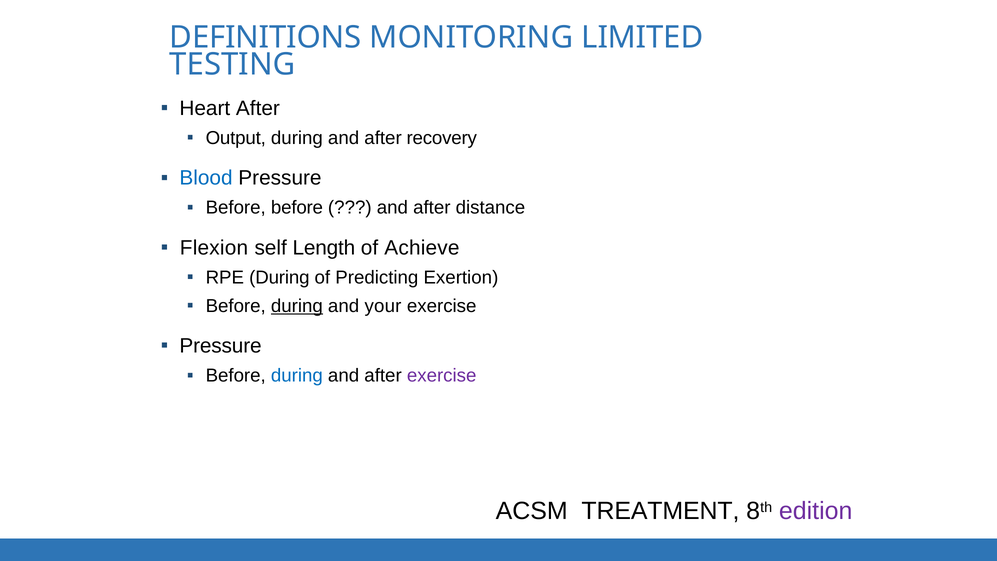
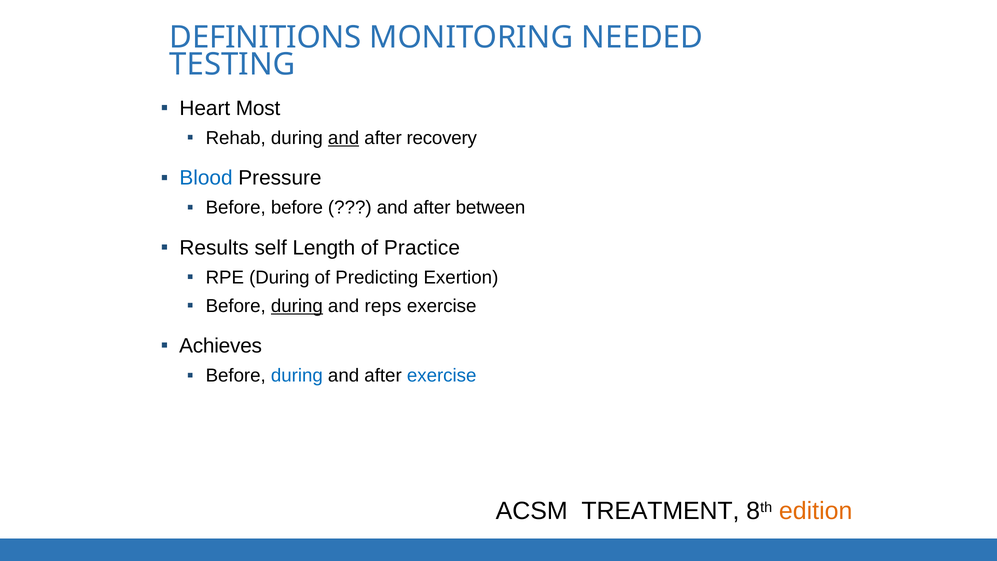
LIMITED: LIMITED -> NEEDED
Heart After: After -> Most
Output: Output -> Rehab
and at (344, 138) underline: none -> present
distance: distance -> between
Flexion: Flexion -> Results
Achieve: Achieve -> Practice
your: your -> reps
Pressure at (221, 346): Pressure -> Achieves
exercise at (442, 375) colour: purple -> blue
edition colour: purple -> orange
